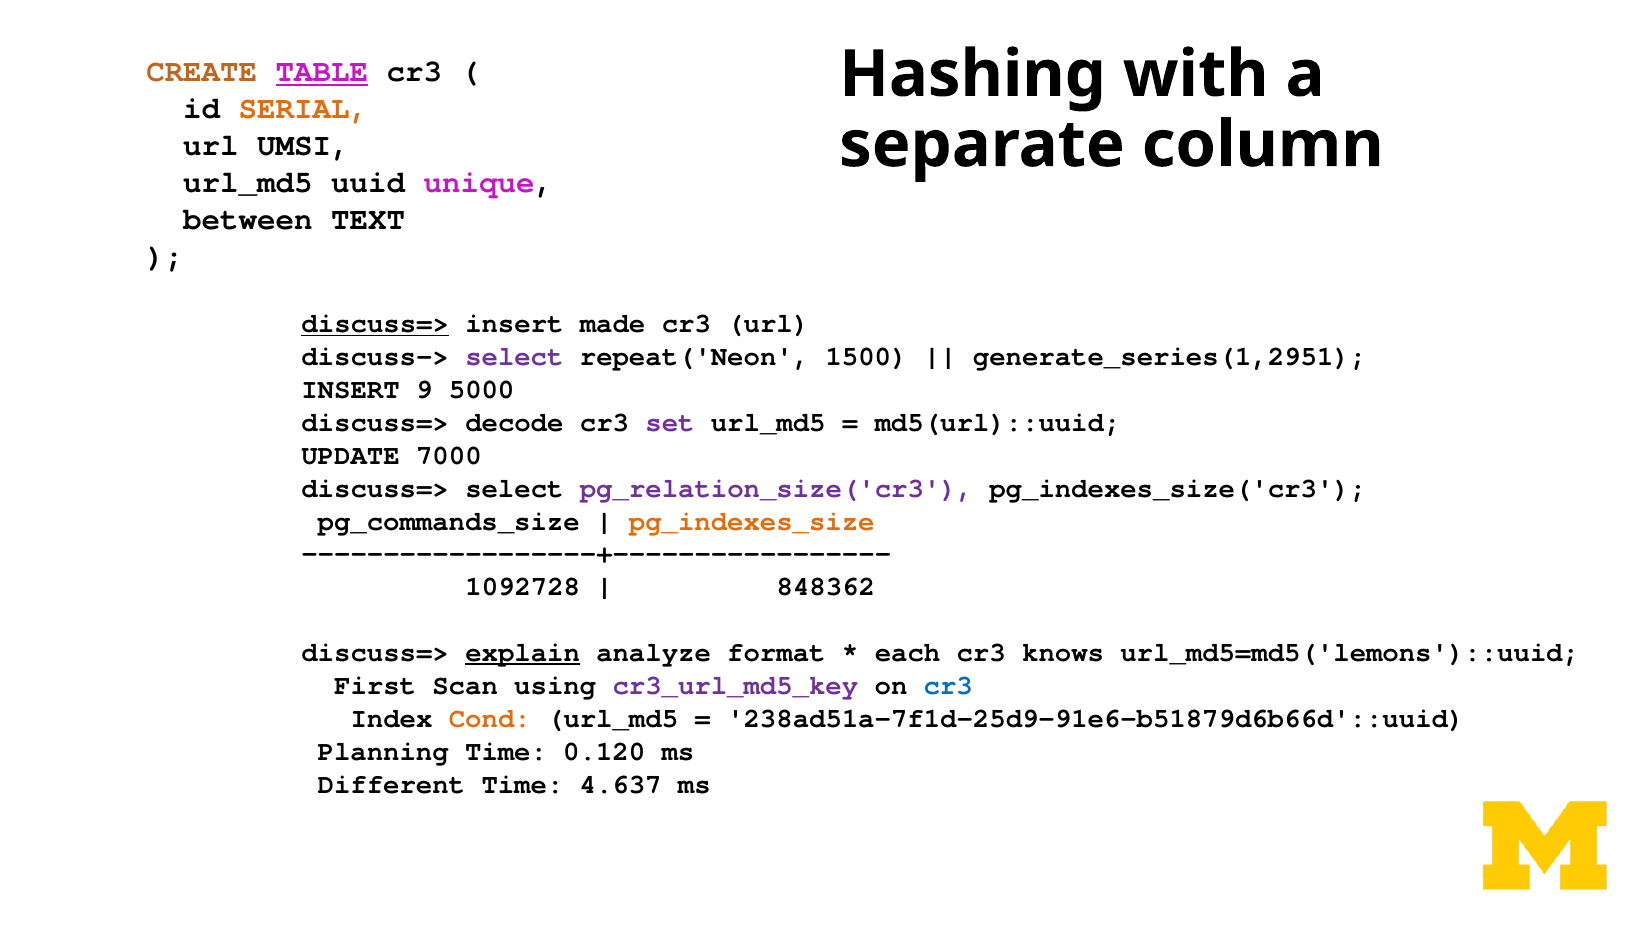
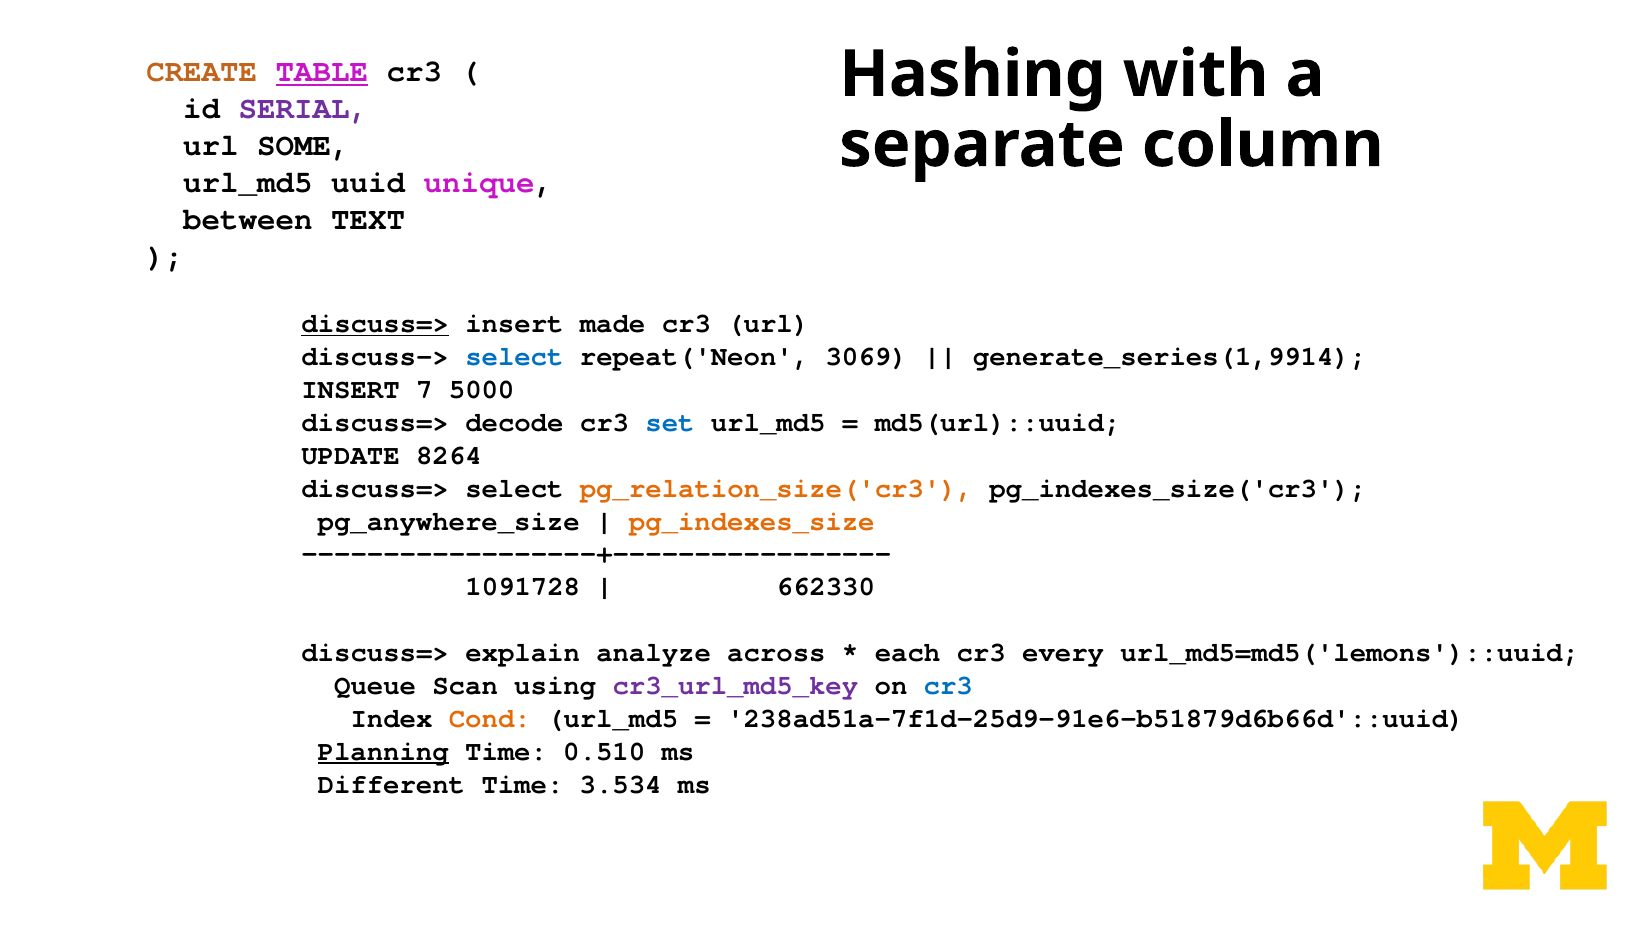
SERIAL colour: orange -> purple
UMSI: UMSI -> SOME
select at (514, 357) colour: purple -> blue
1500: 1500 -> 3069
generate_series(1,2951: generate_series(1,2951 -> generate_series(1,9914
9: 9 -> 7
set colour: purple -> blue
7000: 7000 -> 8264
pg_relation_size('cr3 colour: purple -> orange
pg_commands_size: pg_commands_size -> pg_anywhere_size
1092728: 1092728 -> 1091728
848362: 848362 -> 662330
explain underline: present -> none
format: format -> across
knows: knows -> every
First: First -> Queue
Planning underline: none -> present
0.120: 0.120 -> 0.510
4.637: 4.637 -> 3.534
